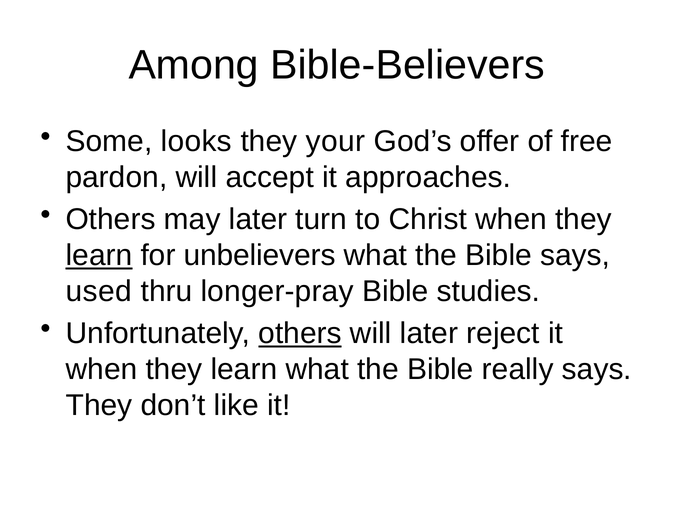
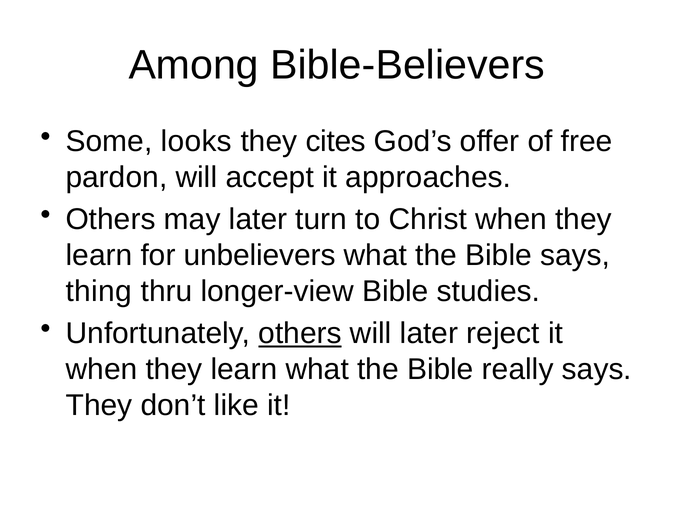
your: your -> cites
learn at (99, 255) underline: present -> none
used: used -> thing
longer-pray: longer-pray -> longer-view
